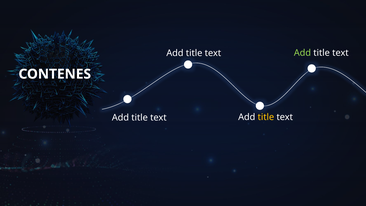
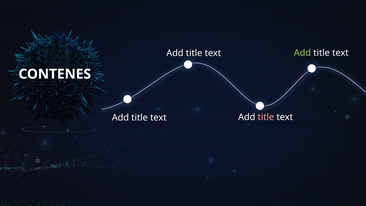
title at (266, 117) colour: yellow -> pink
